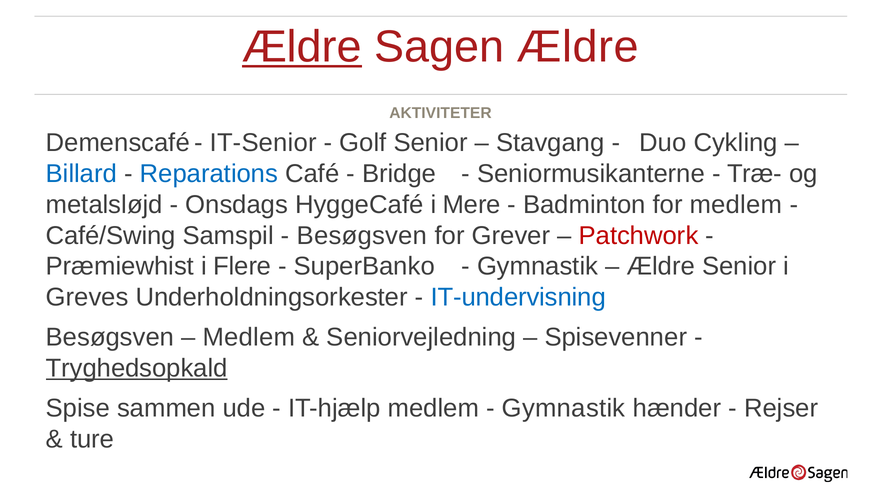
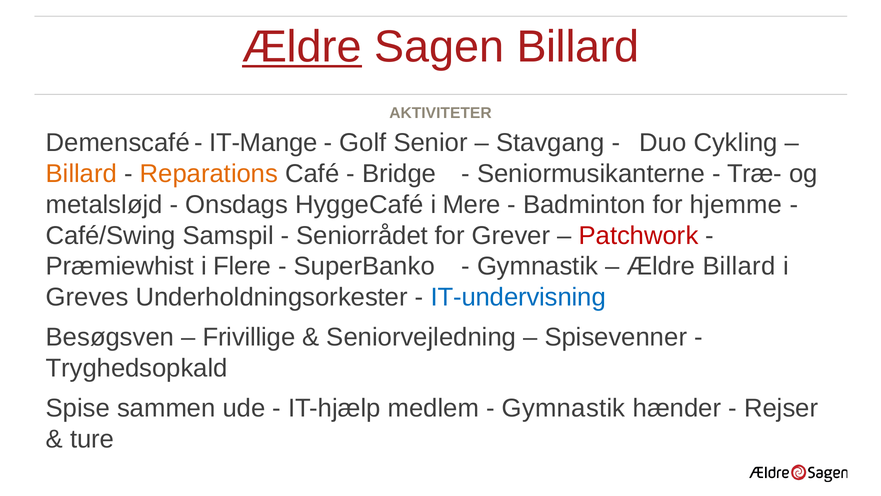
Sagen Ældre: Ældre -> Billard
IT-Senior: IT-Senior -> IT-Mange
Billard at (81, 174) colour: blue -> orange
Reparations colour: blue -> orange
for medlem: medlem -> hjemme
Besøgsven at (362, 235): Besøgsven -> Seniorrådet
Ældre Senior: Senior -> Billard
Medlem at (249, 337): Medlem -> Frivillige
Tryghedsopkald underline: present -> none
